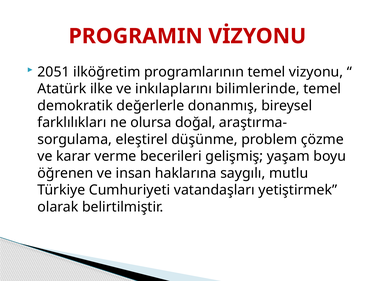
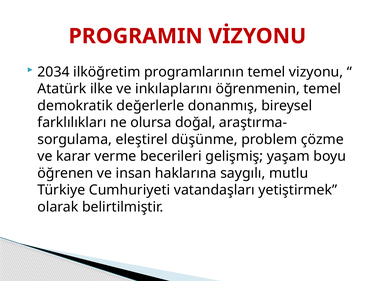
2051: 2051 -> 2034
bilimlerinde: bilimlerinde -> öğrenmenin
